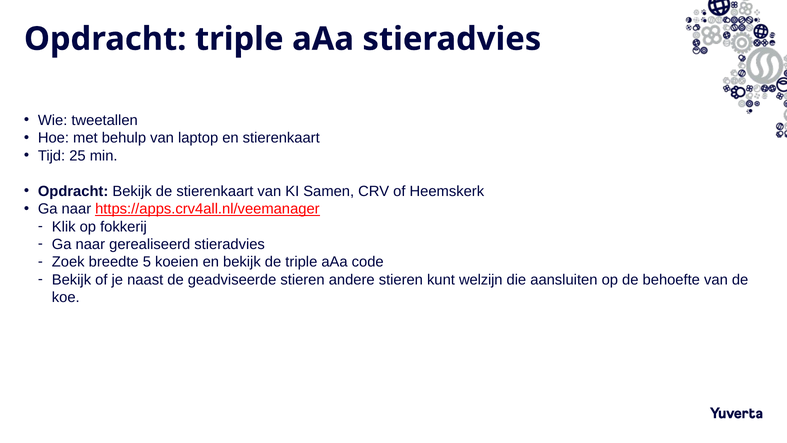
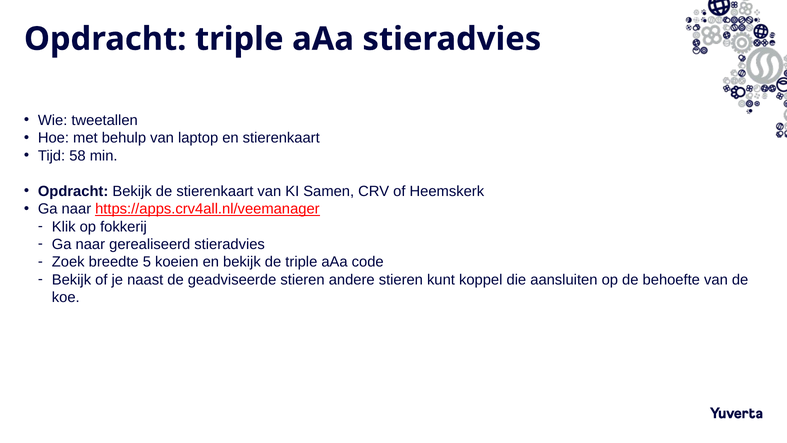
25: 25 -> 58
welzijn: welzijn -> koppel
